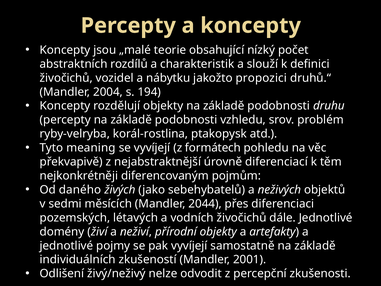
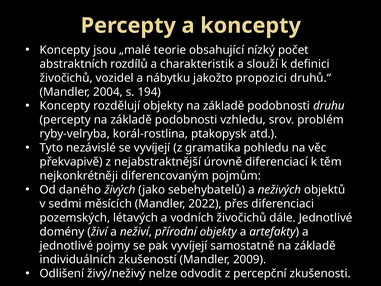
meaning: meaning -> nezávislé
formátech: formátech -> gramatika
2044: 2044 -> 2022
2001: 2001 -> 2009
